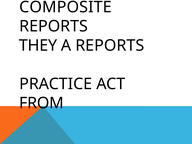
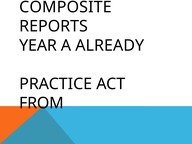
THEY: THEY -> YEAR
A REPORTS: REPORTS -> ALREADY
